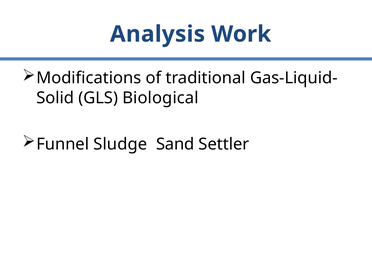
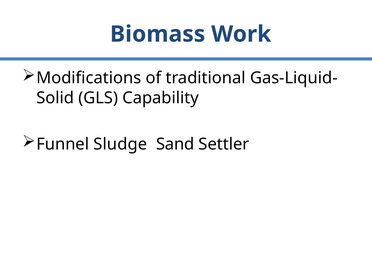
Analysis: Analysis -> Biomass
Biological: Biological -> Capability
